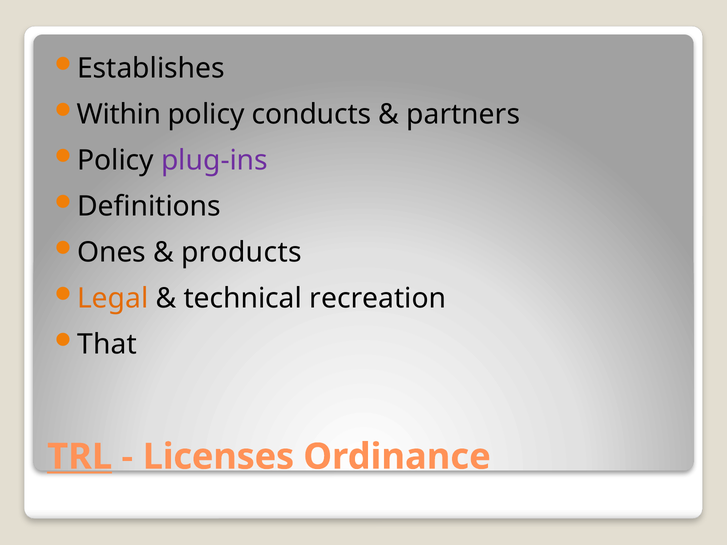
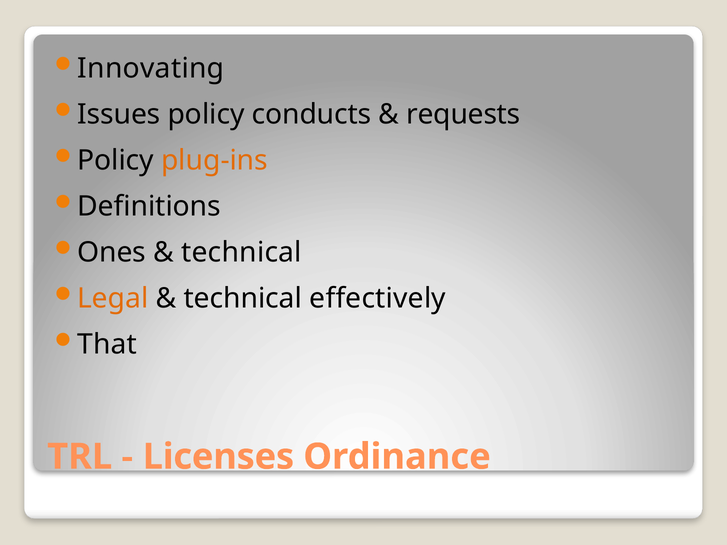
Establishes: Establishes -> Innovating
Within: Within -> Issues
partners: partners -> requests
plug-ins colour: purple -> orange
products at (241, 252): products -> technical
recreation: recreation -> effectively
TRL underline: present -> none
